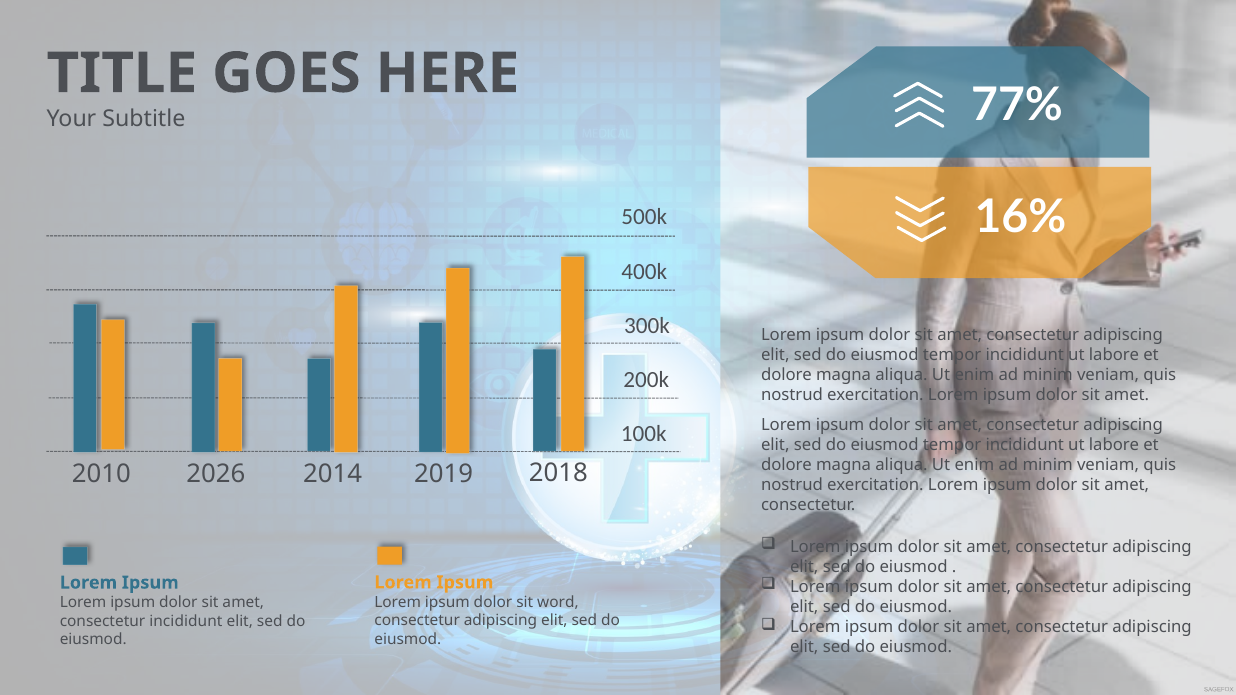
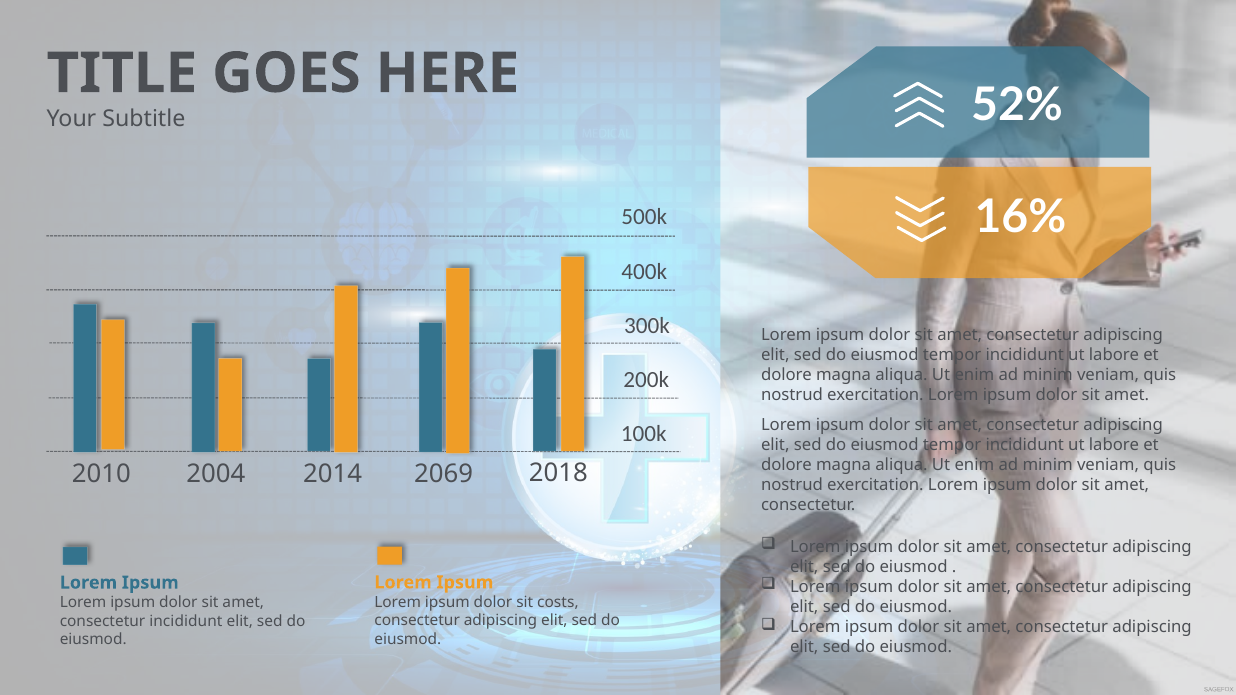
77%: 77% -> 52%
2026: 2026 -> 2004
2019: 2019 -> 2069
word: word -> costs
